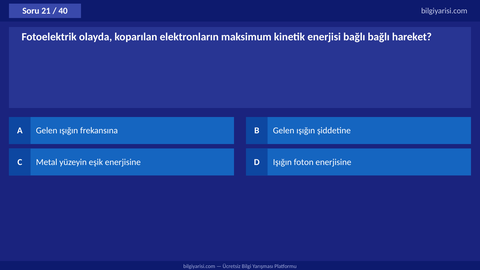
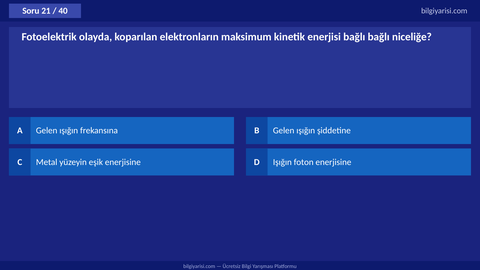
hareket: hareket -> niceliğe
